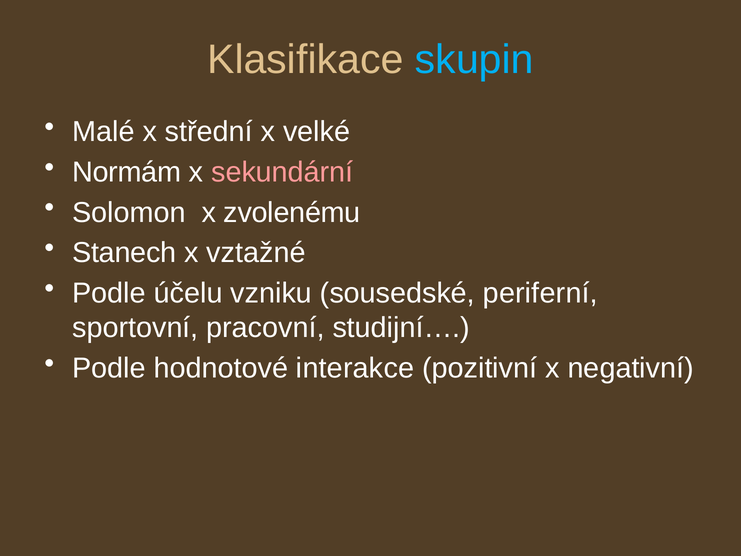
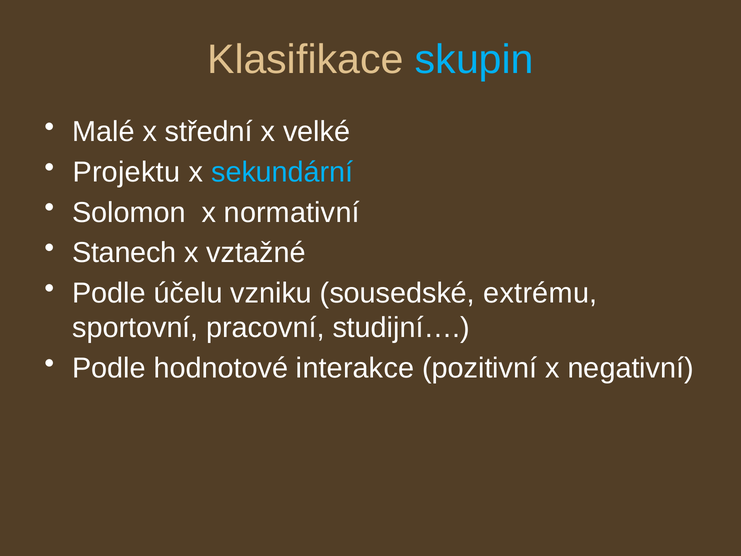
Normám: Normám -> Projektu
sekundární colour: pink -> light blue
zvolenému: zvolenému -> normativní
periferní: periferní -> extrému
